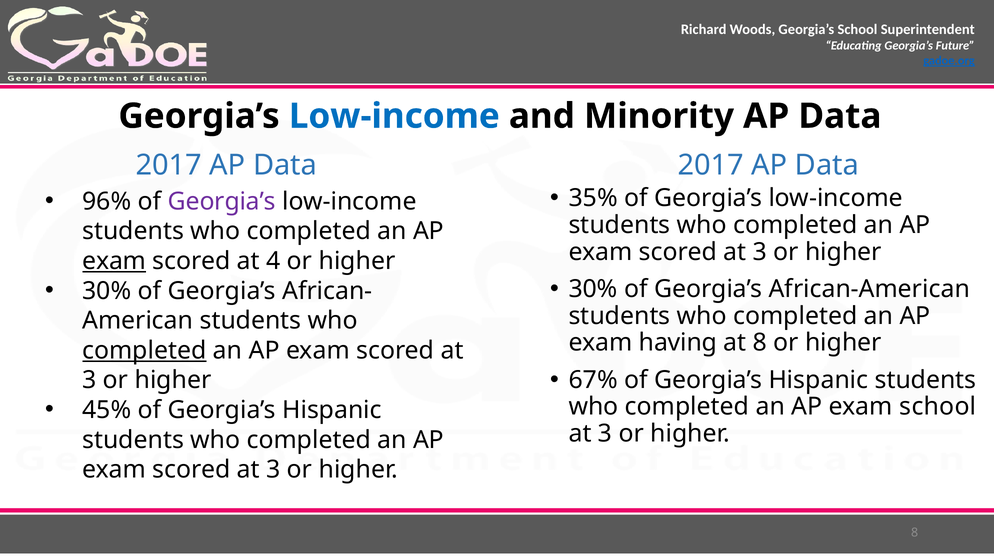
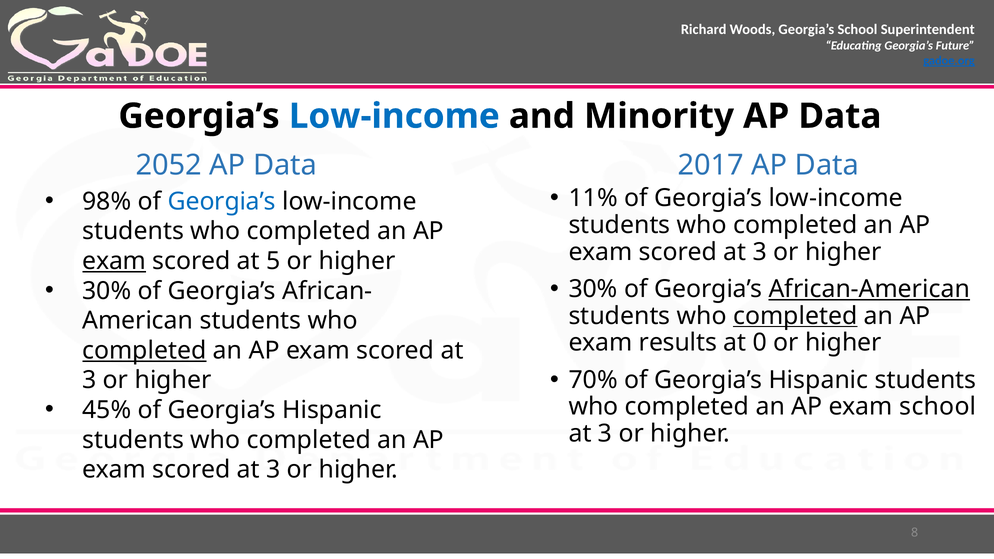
2017 at (169, 165): 2017 -> 2052
35%: 35% -> 11%
96%: 96% -> 98%
Georgia’s at (222, 201) colour: purple -> blue
4: 4 -> 5
African-American underline: none -> present
completed at (795, 316) underline: none -> present
having: having -> results
at 8: 8 -> 0
67%: 67% -> 70%
